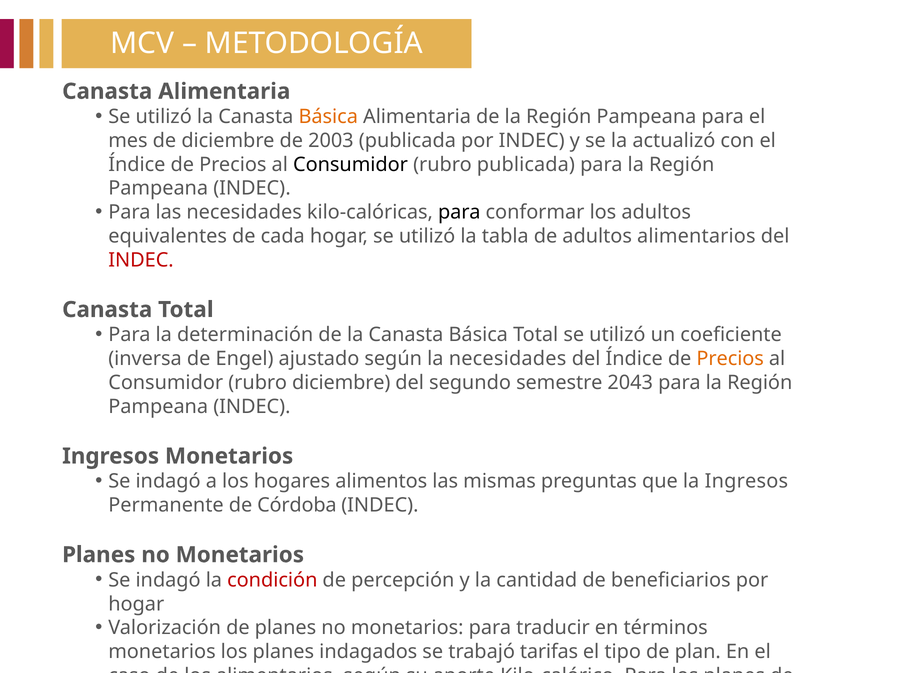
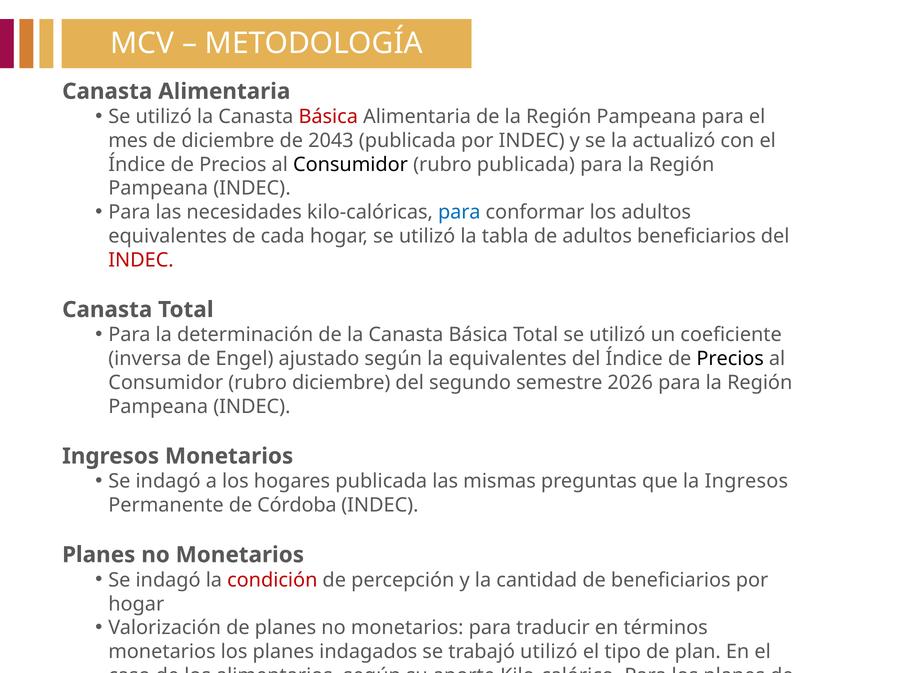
Básica at (328, 117) colour: orange -> red
2003: 2003 -> 2043
para at (459, 212) colour: black -> blue
adultos alimentarios: alimentarios -> beneficiarios
la necesidades: necesidades -> equivalentes
Precios at (730, 359) colour: orange -> black
2043: 2043 -> 2026
hogares alimentos: alimentos -> publicada
trabajó tarifas: tarifas -> utilizó
